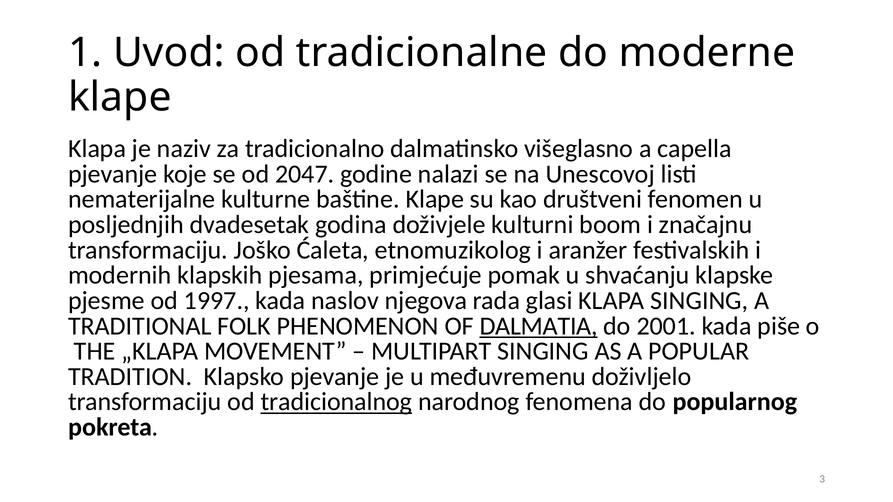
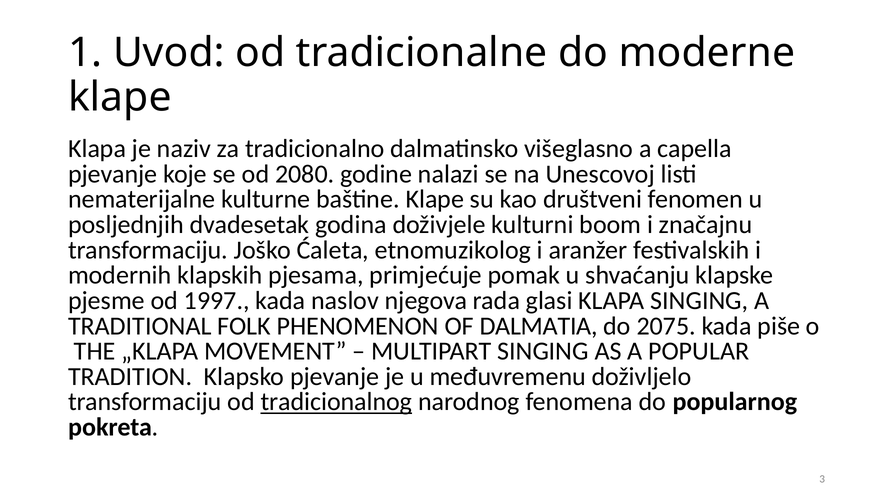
2047: 2047 -> 2080
DALMATIA underline: present -> none
2001: 2001 -> 2075
